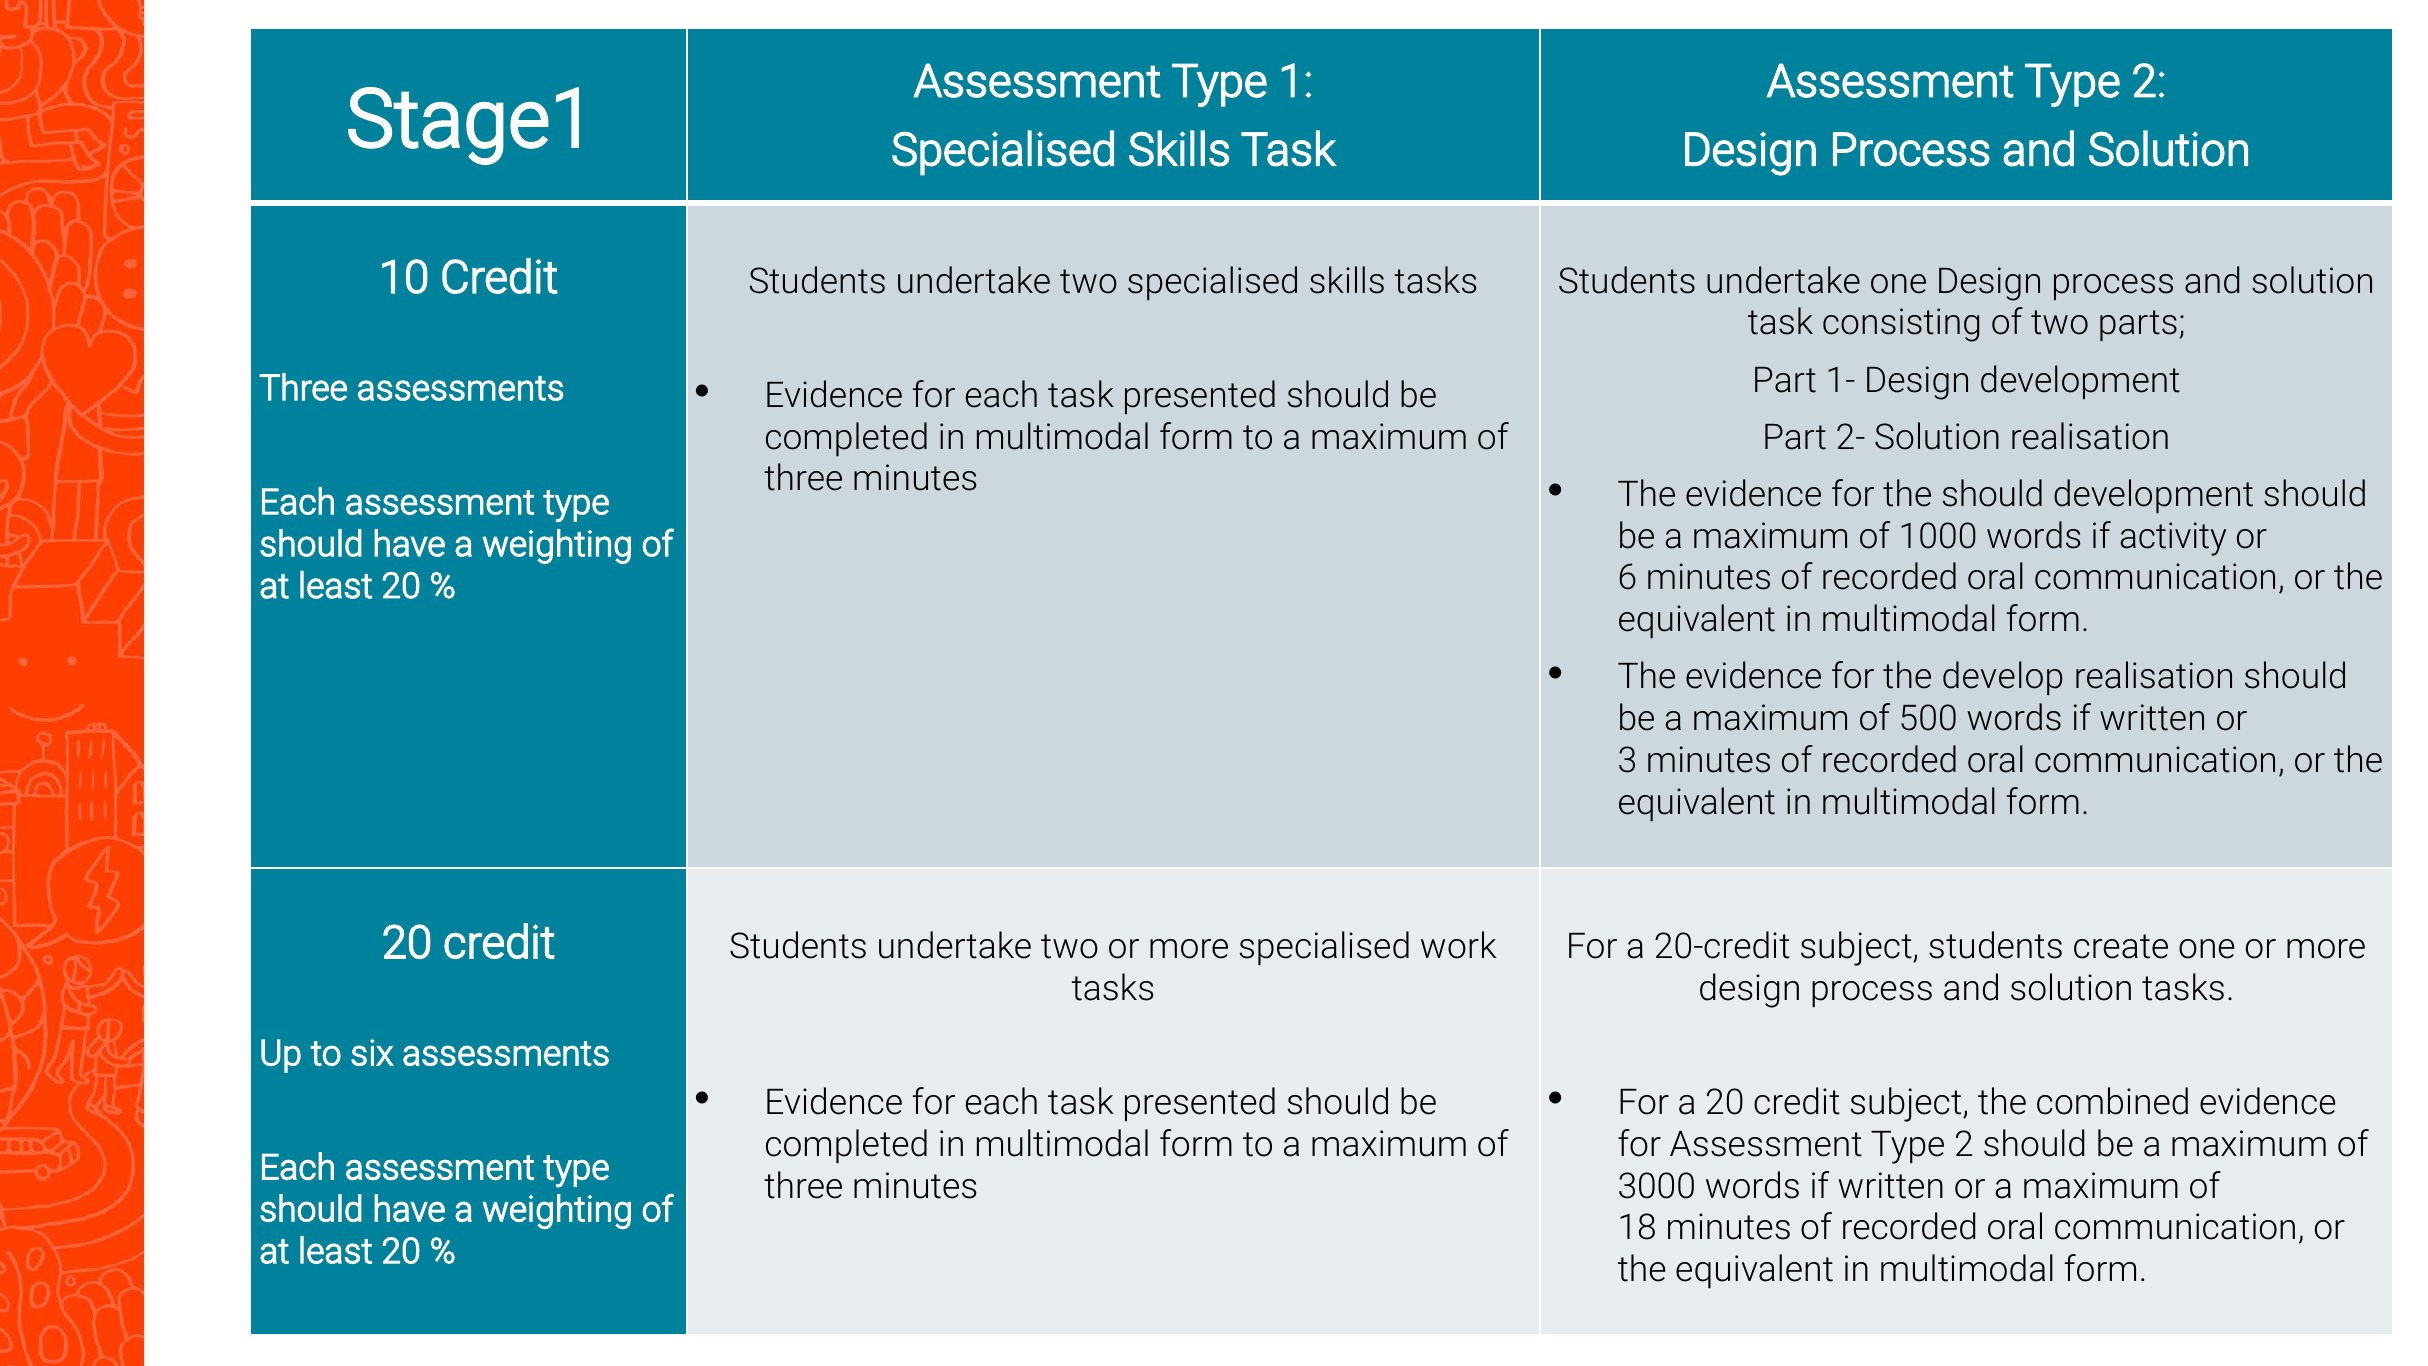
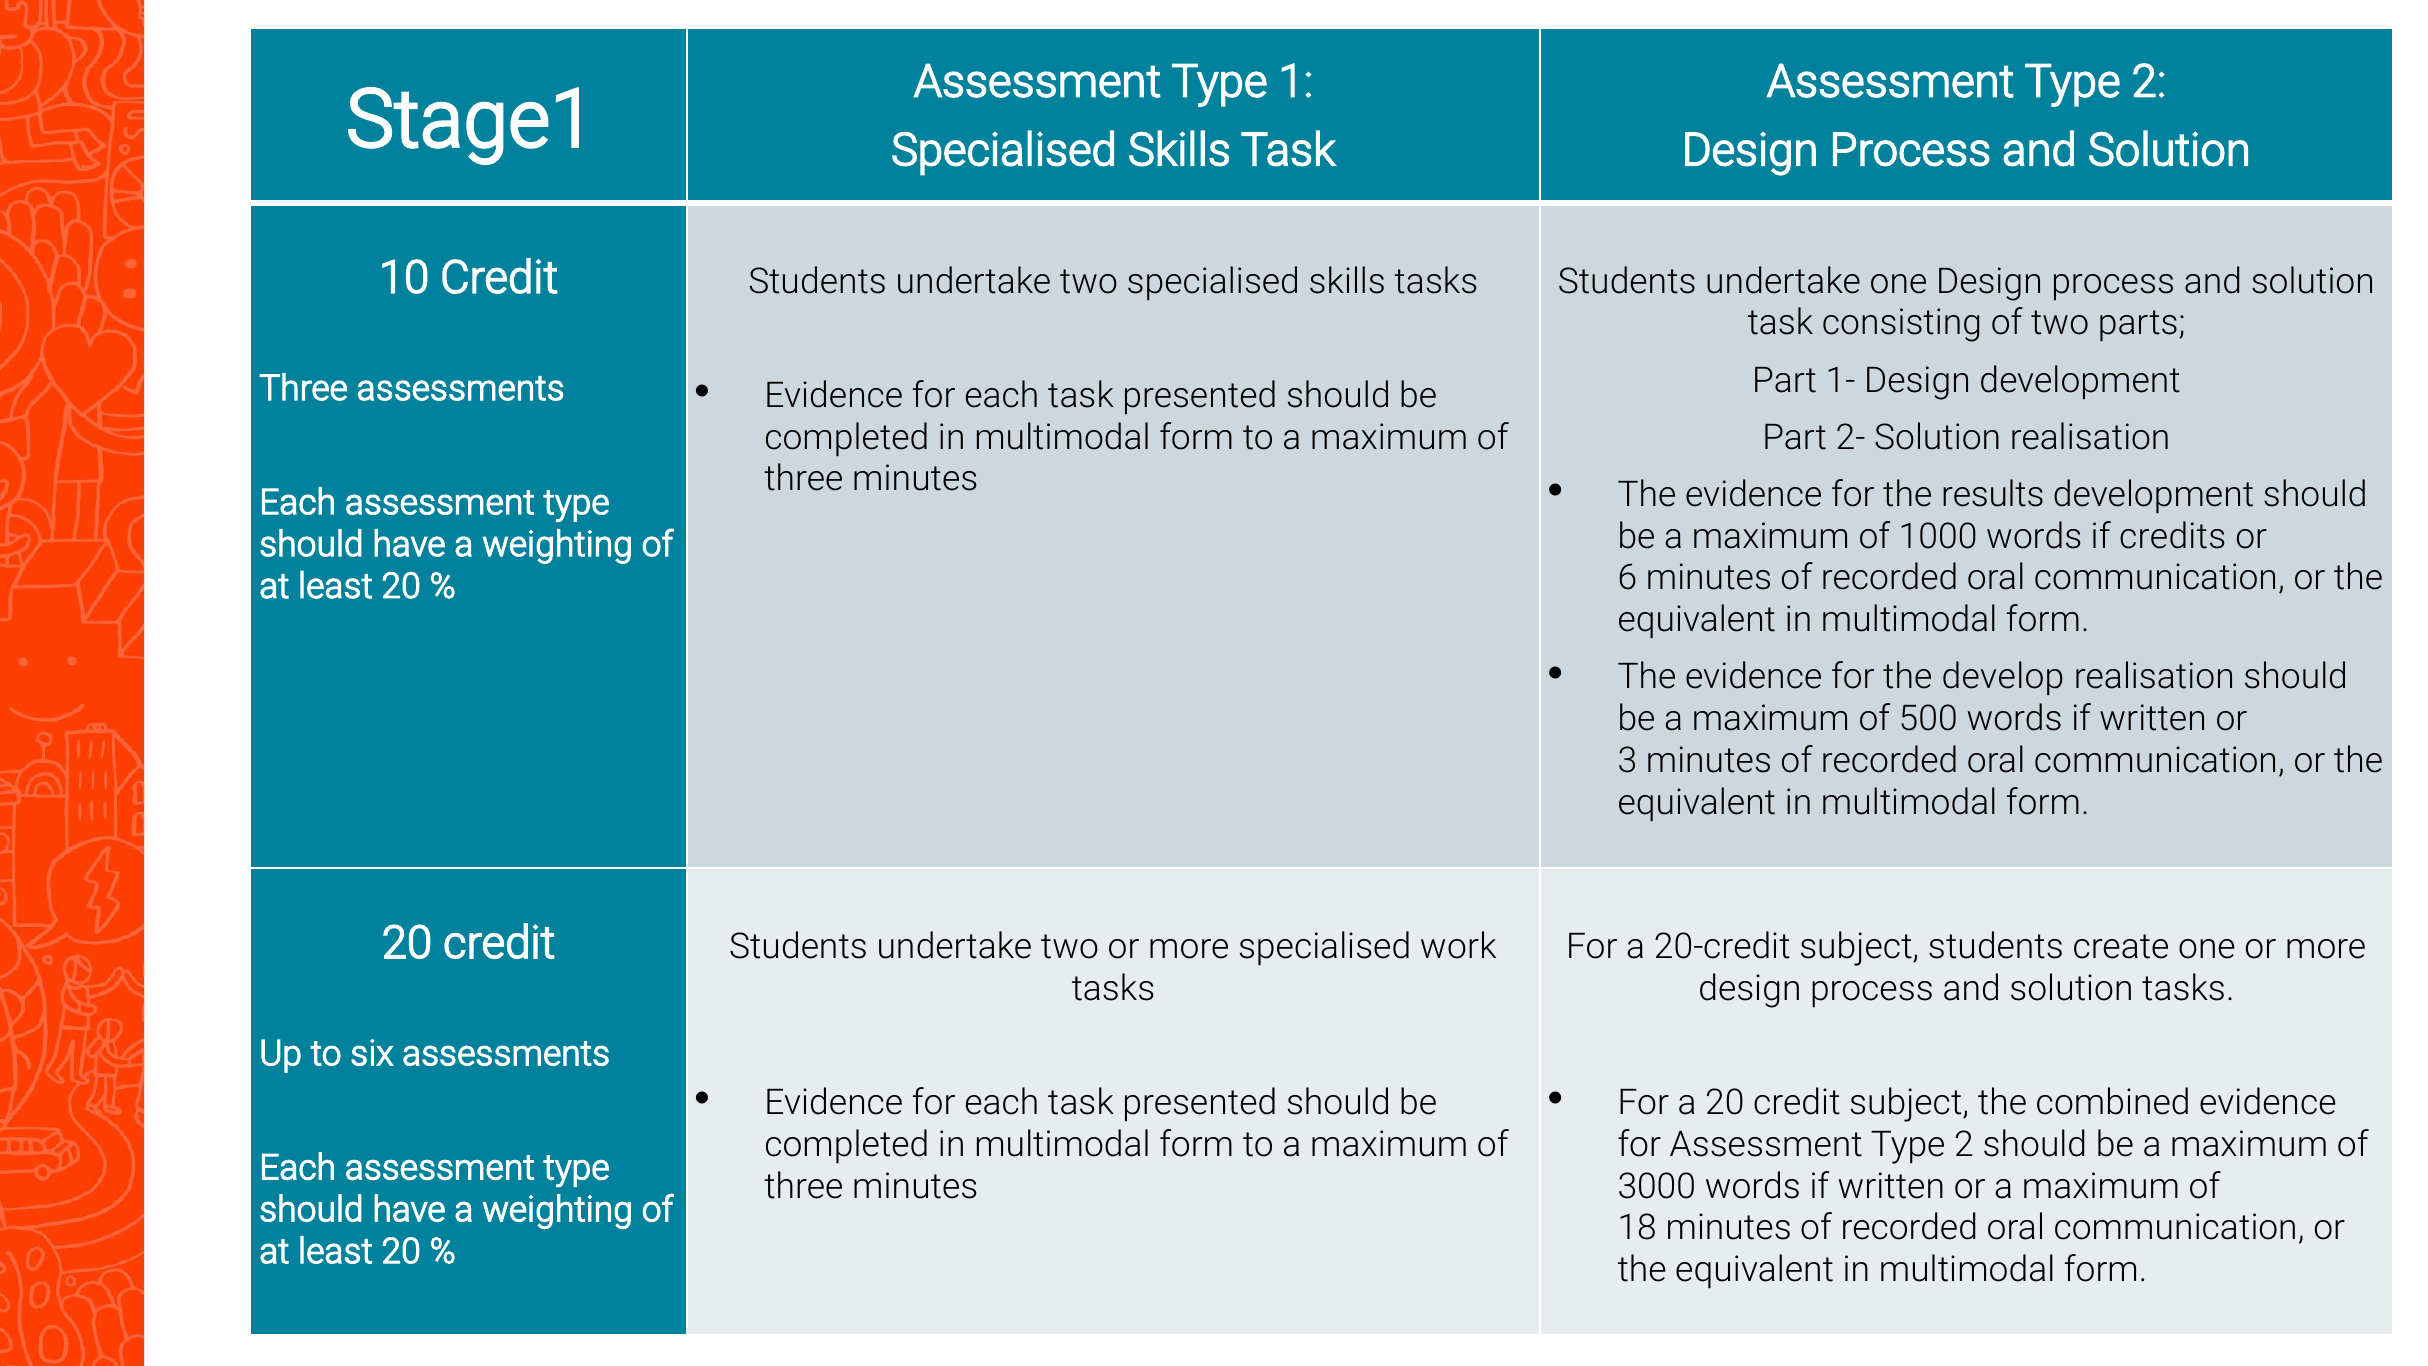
the should: should -> results
activity: activity -> credits
